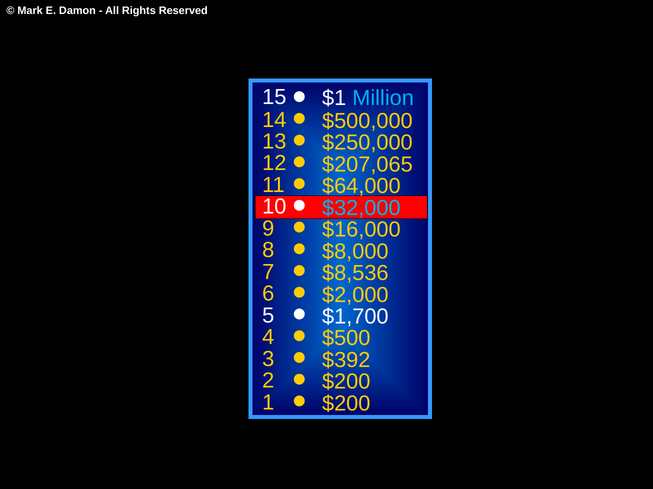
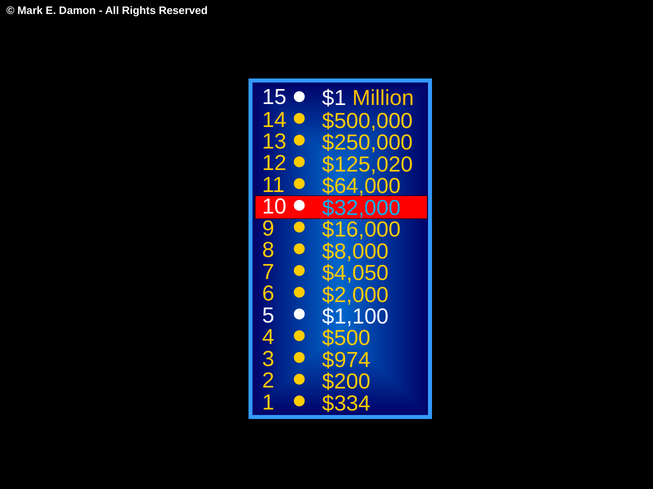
Million colour: light blue -> yellow
$207,065: $207,065 -> $125,020
$8,536: $8,536 -> $4,050
$1,700: $1,700 -> $1,100
$392: $392 -> $974
$200 at (346, 404): $200 -> $334
